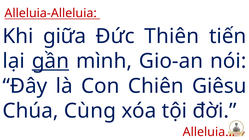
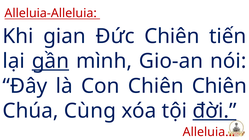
giữa: giữa -> gian
Đức Thiên: Thiên -> Chiên
Chiên Giêsu: Giêsu -> Chiên
đời underline: none -> present
